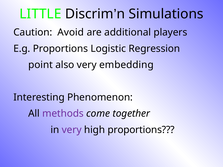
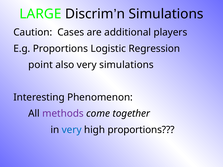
LITTLE: LITTLE -> LARGE
Avoid: Avoid -> Cases
very embedding: embedding -> simulations
very at (72, 130) colour: purple -> blue
